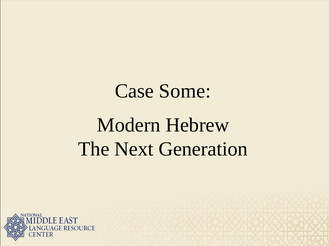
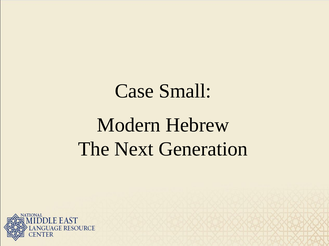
Some: Some -> Small
